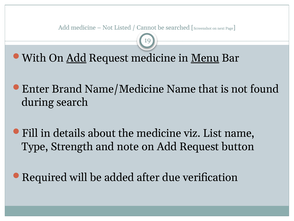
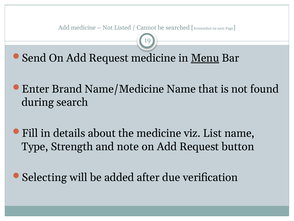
With: With -> Send
Add at (76, 58) underline: present -> none
Required: Required -> Selecting
